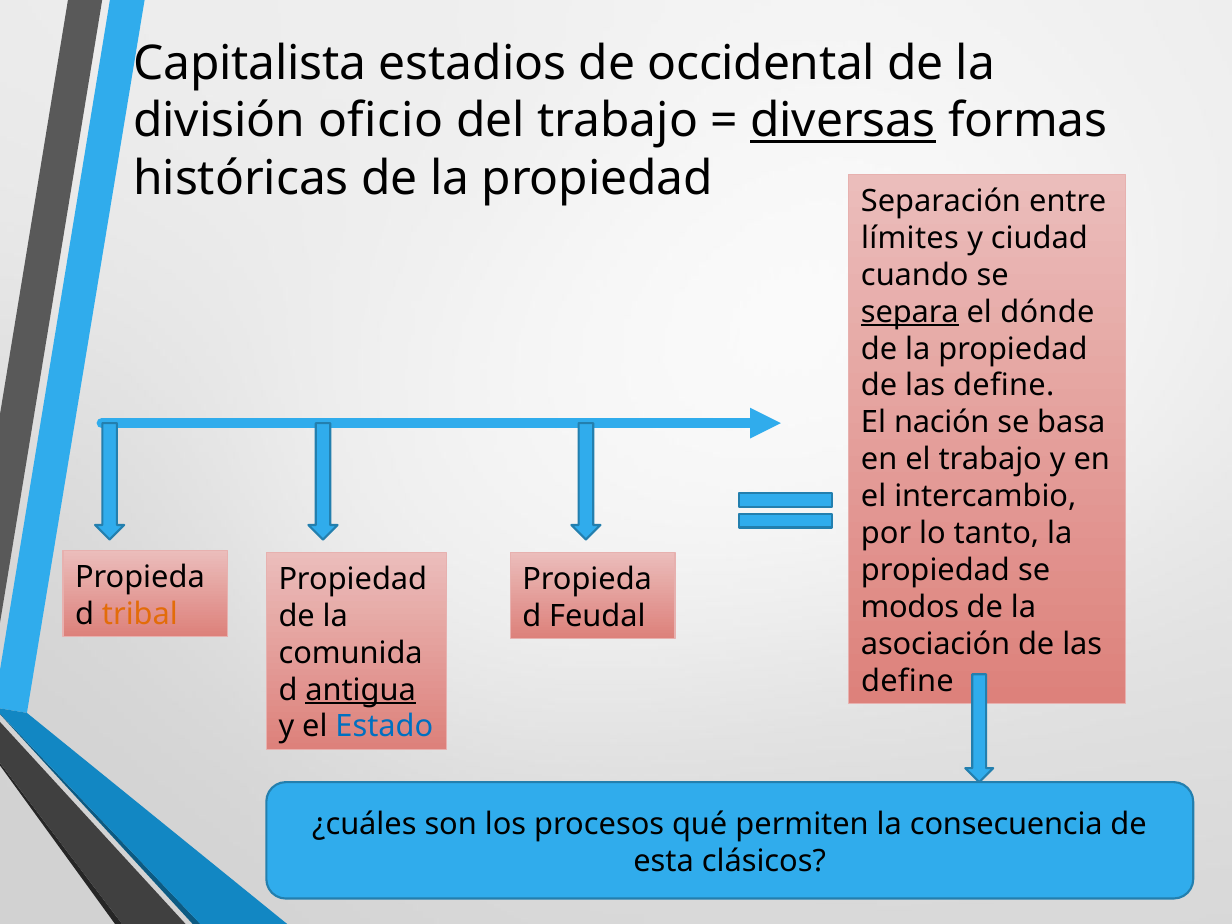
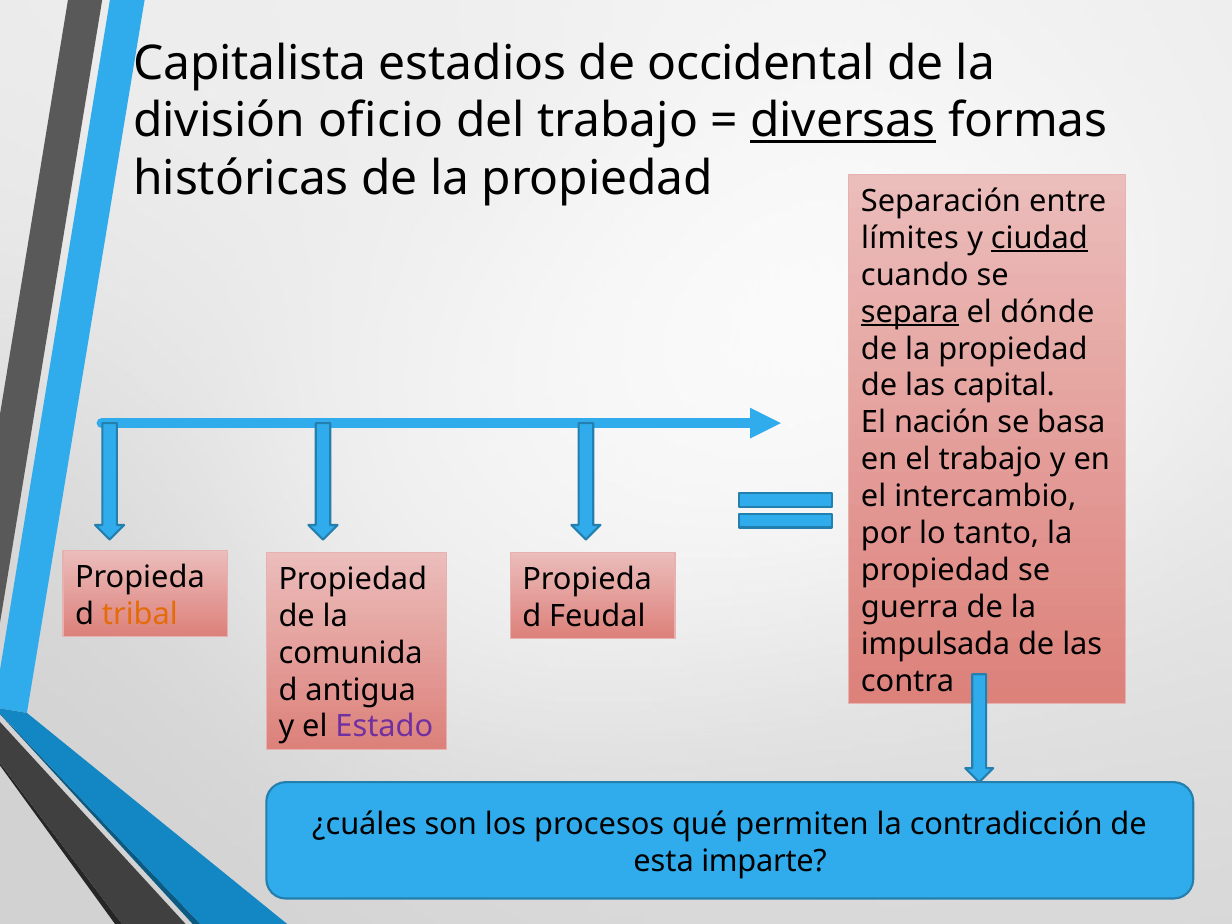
ciudad underline: none -> present
define at (1004, 386): define -> capital
modos: modos -> guerra
asociación: asociación -> impulsada
define at (907, 682): define -> contra
antigua underline: present -> none
Estado colour: blue -> purple
consecuencia: consecuencia -> contradicción
clásicos: clásicos -> imparte
